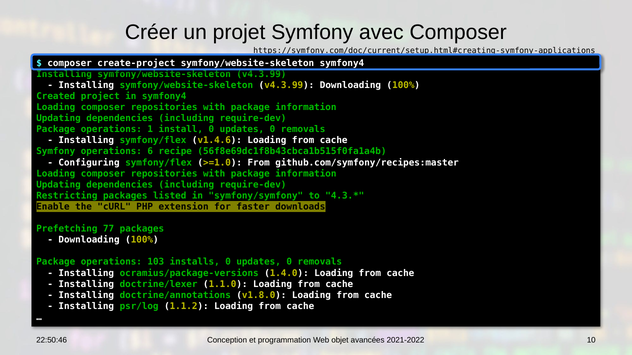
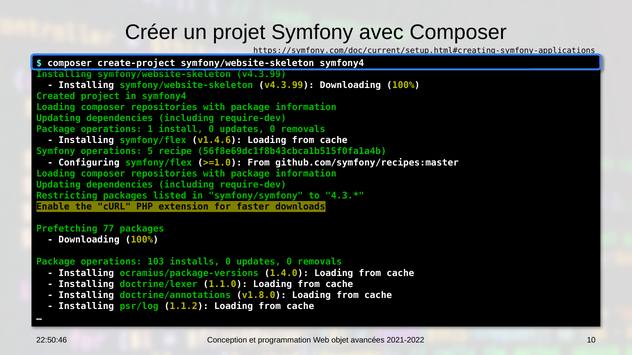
6: 6 -> 5
